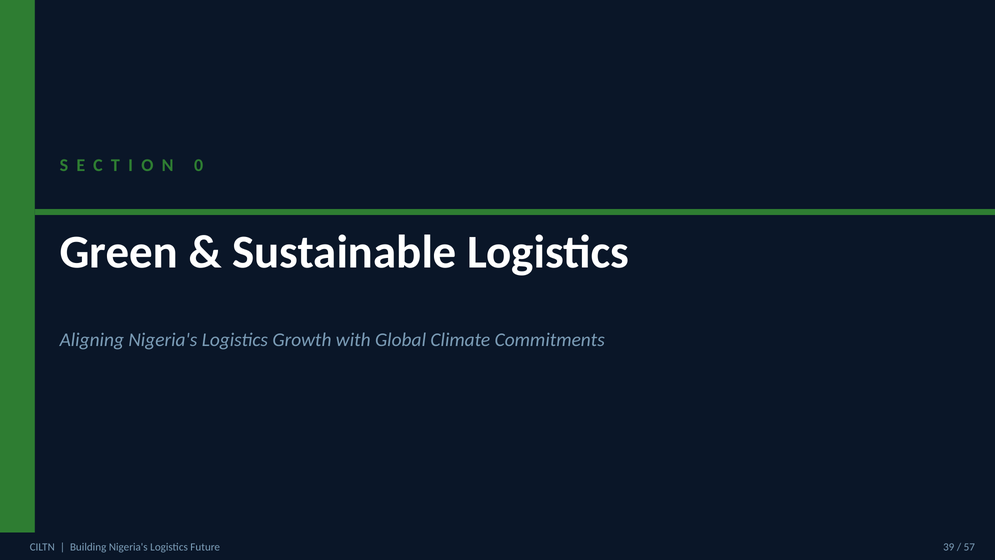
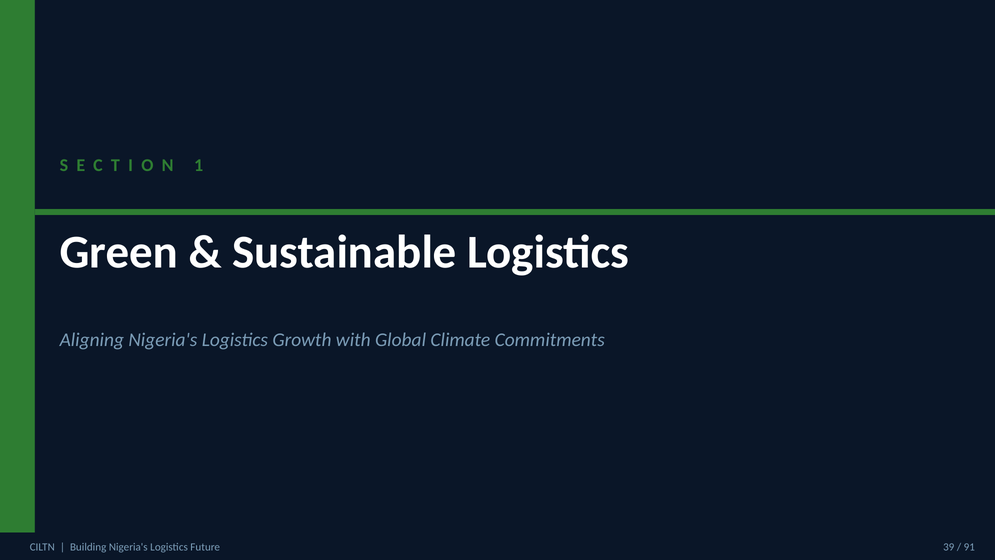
0: 0 -> 1
57: 57 -> 91
